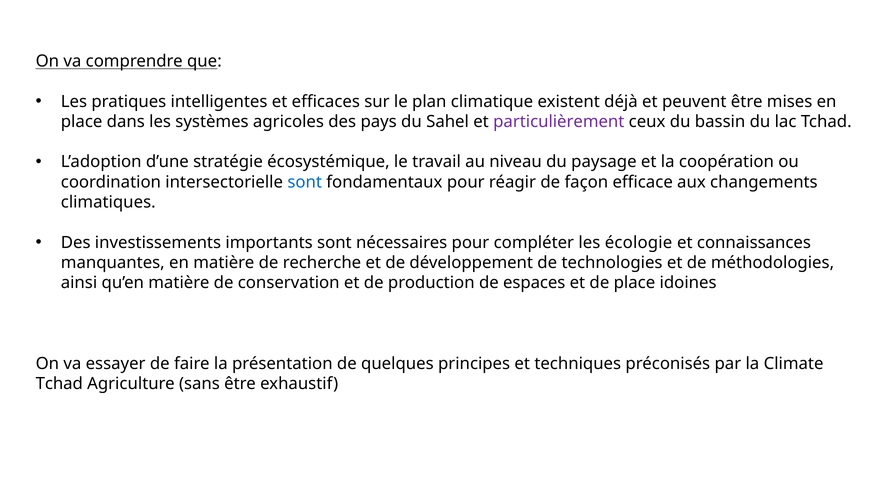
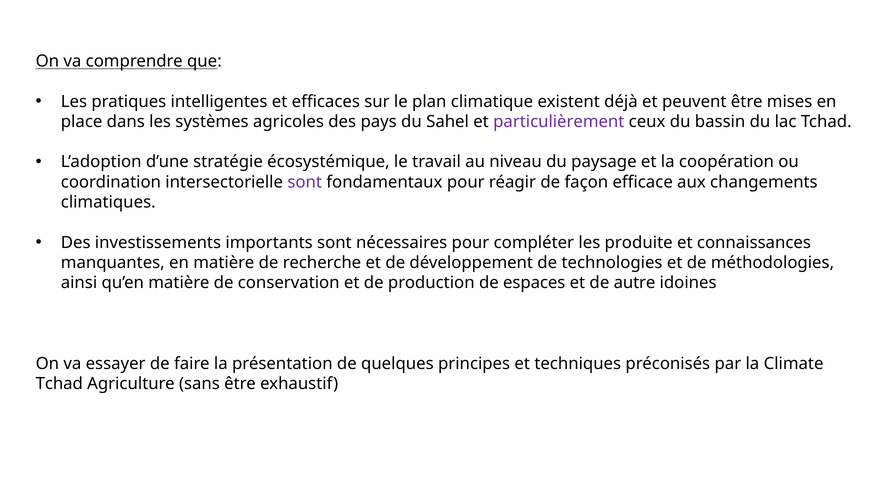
sont at (305, 182) colour: blue -> purple
écologie: écologie -> produite
de place: place -> autre
